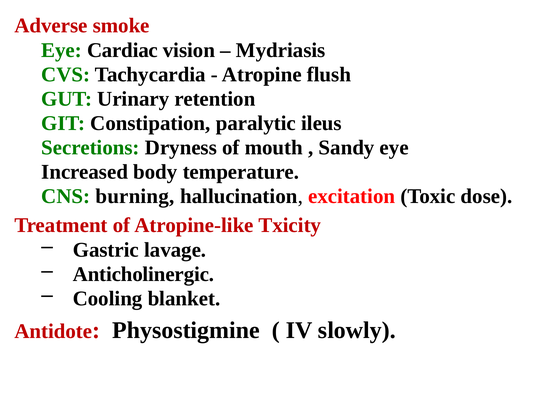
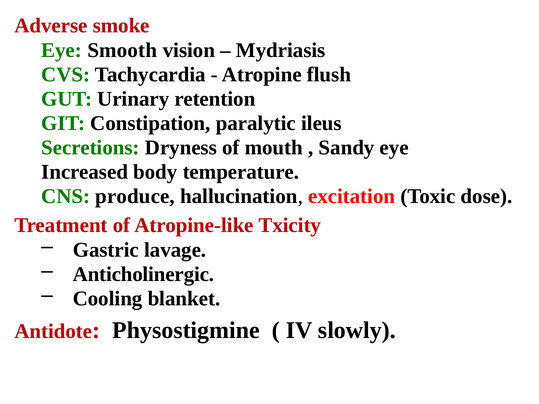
Cardiac: Cardiac -> Smooth
burning: burning -> produce
